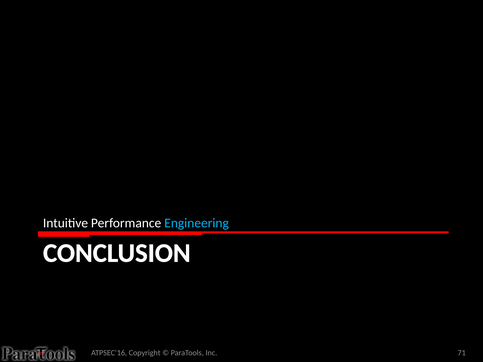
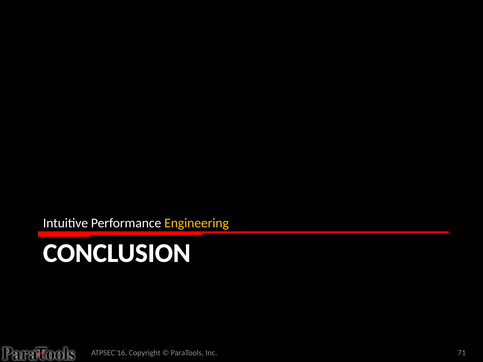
Engineering colour: light blue -> yellow
